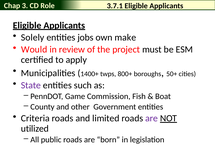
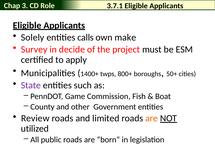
jobs: jobs -> calls
Would: Would -> Survey
review: review -> decide
Criteria: Criteria -> Review
are at (152, 119) colour: purple -> orange
